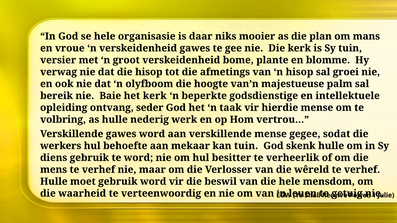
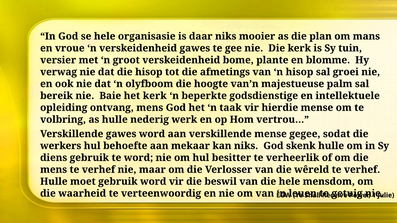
ontvang seder: seder -> mens
kan tuin: tuin -> niks
